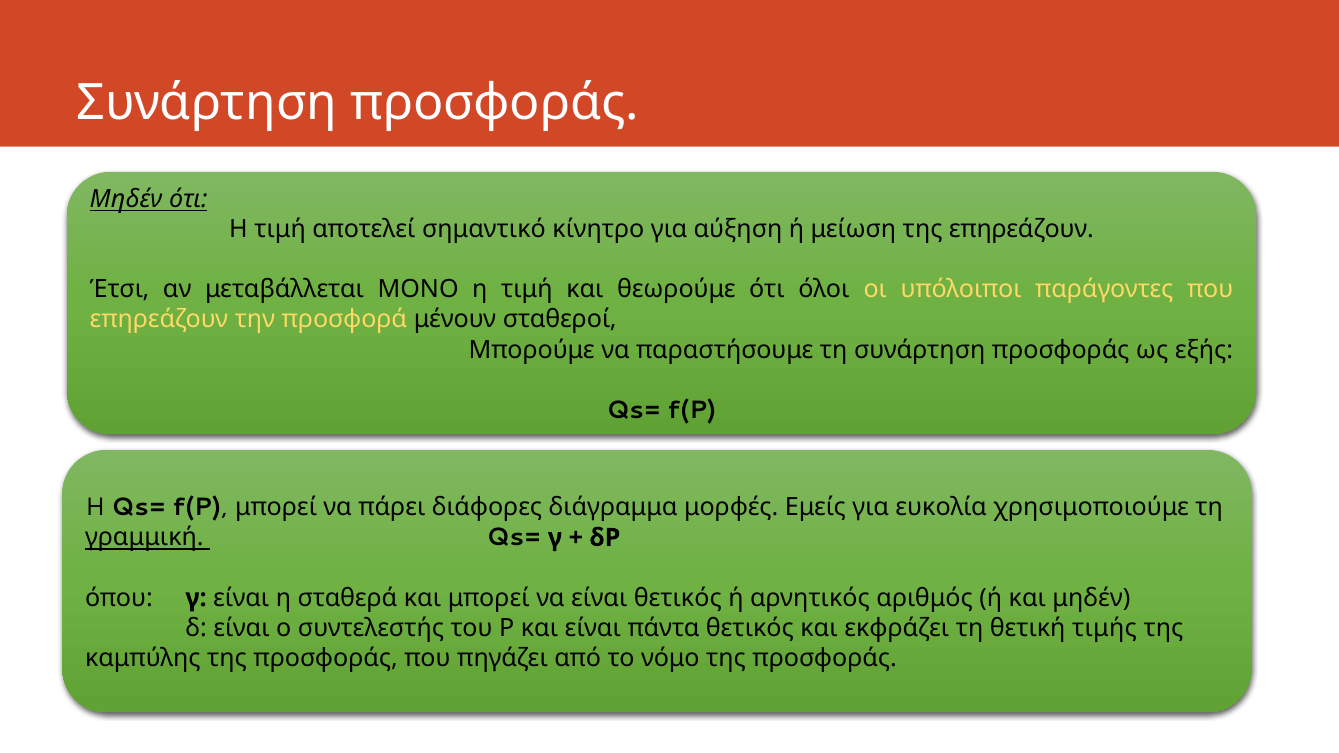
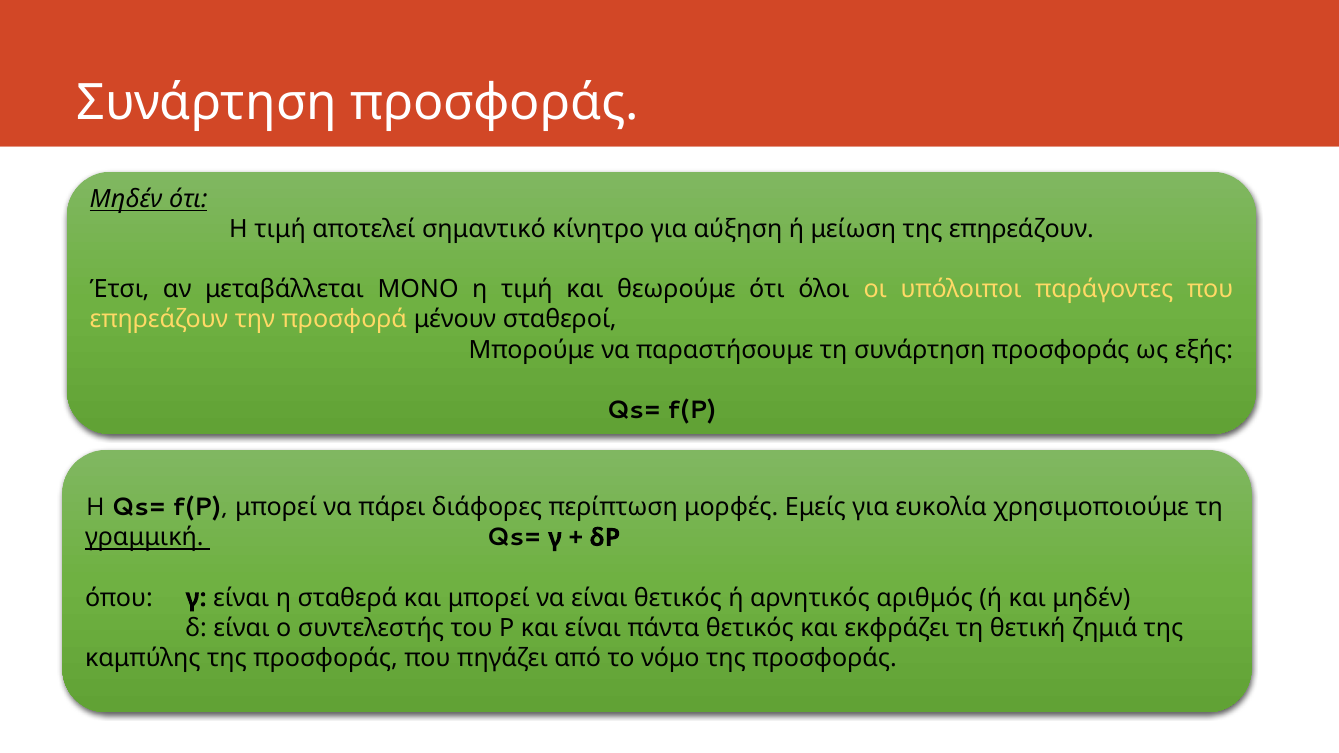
διάγραμμα: διάγραμμα -> περίπτωση
τιμής: τιμής -> ζημιά
